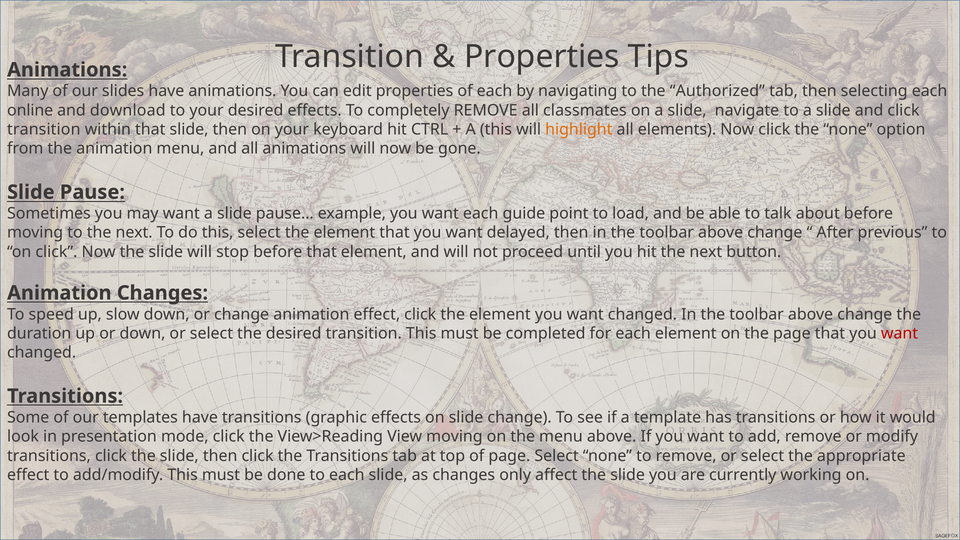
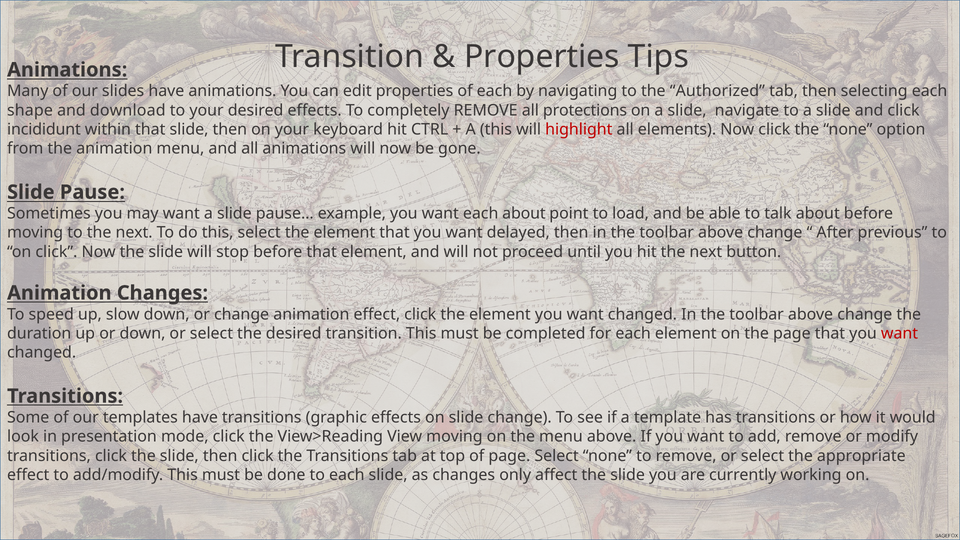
online: online -> shape
classmates: classmates -> protections
transition at (44, 130): transition -> incididunt
highlight colour: orange -> red
each guide: guide -> about
